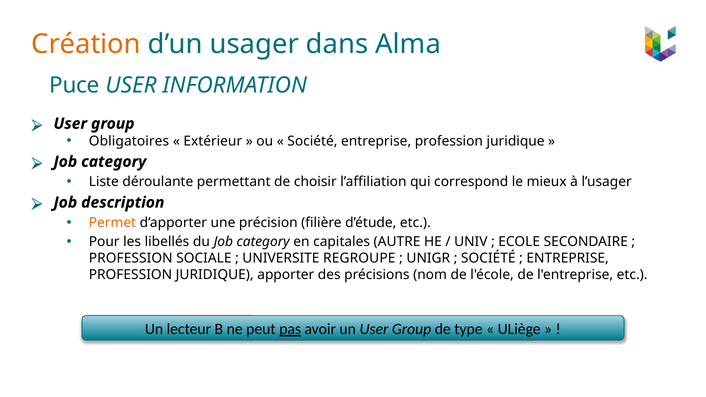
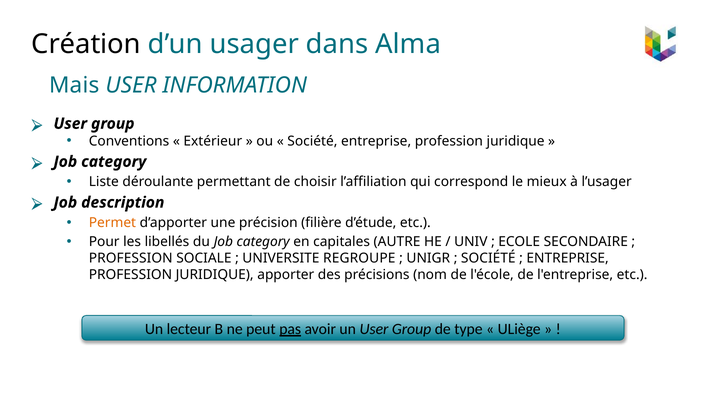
Création colour: orange -> black
Puce: Puce -> Mais
Obligatoires: Obligatoires -> Conventions
